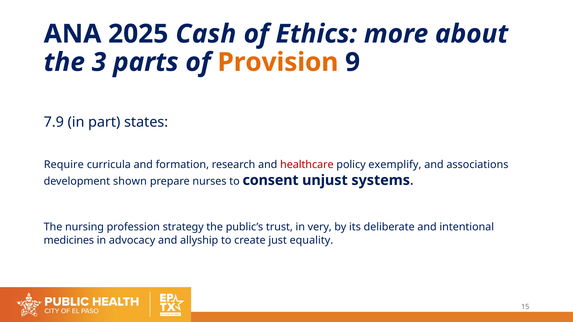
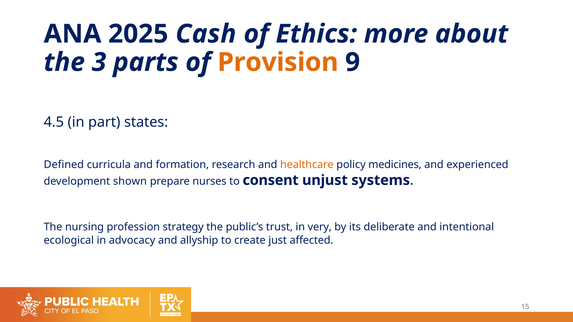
7.9: 7.9 -> 4.5
Require: Require -> Defined
healthcare colour: red -> orange
exemplify: exemplify -> medicines
associations: associations -> experienced
medicines: medicines -> ecological
equality: equality -> affected
